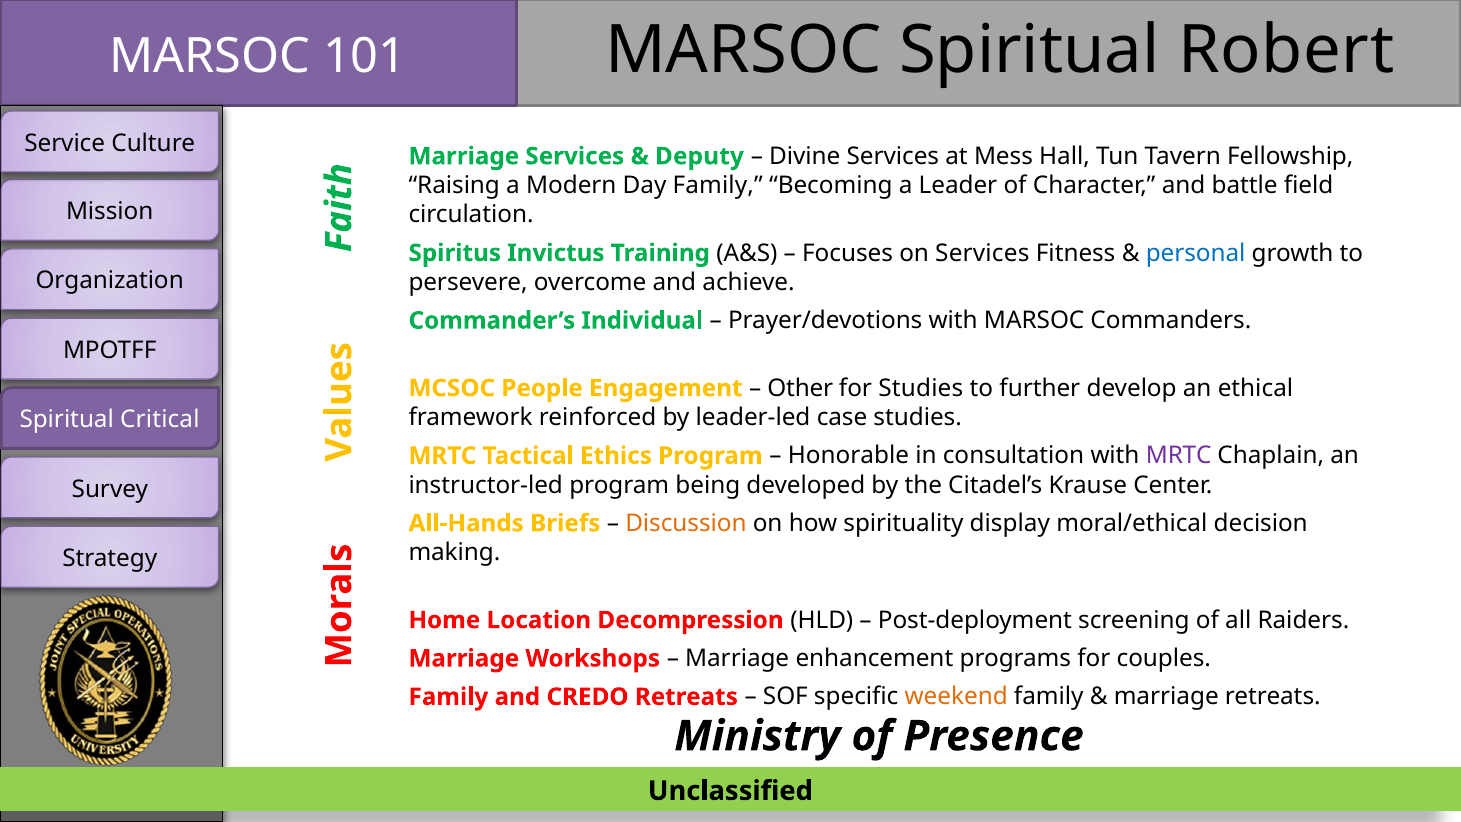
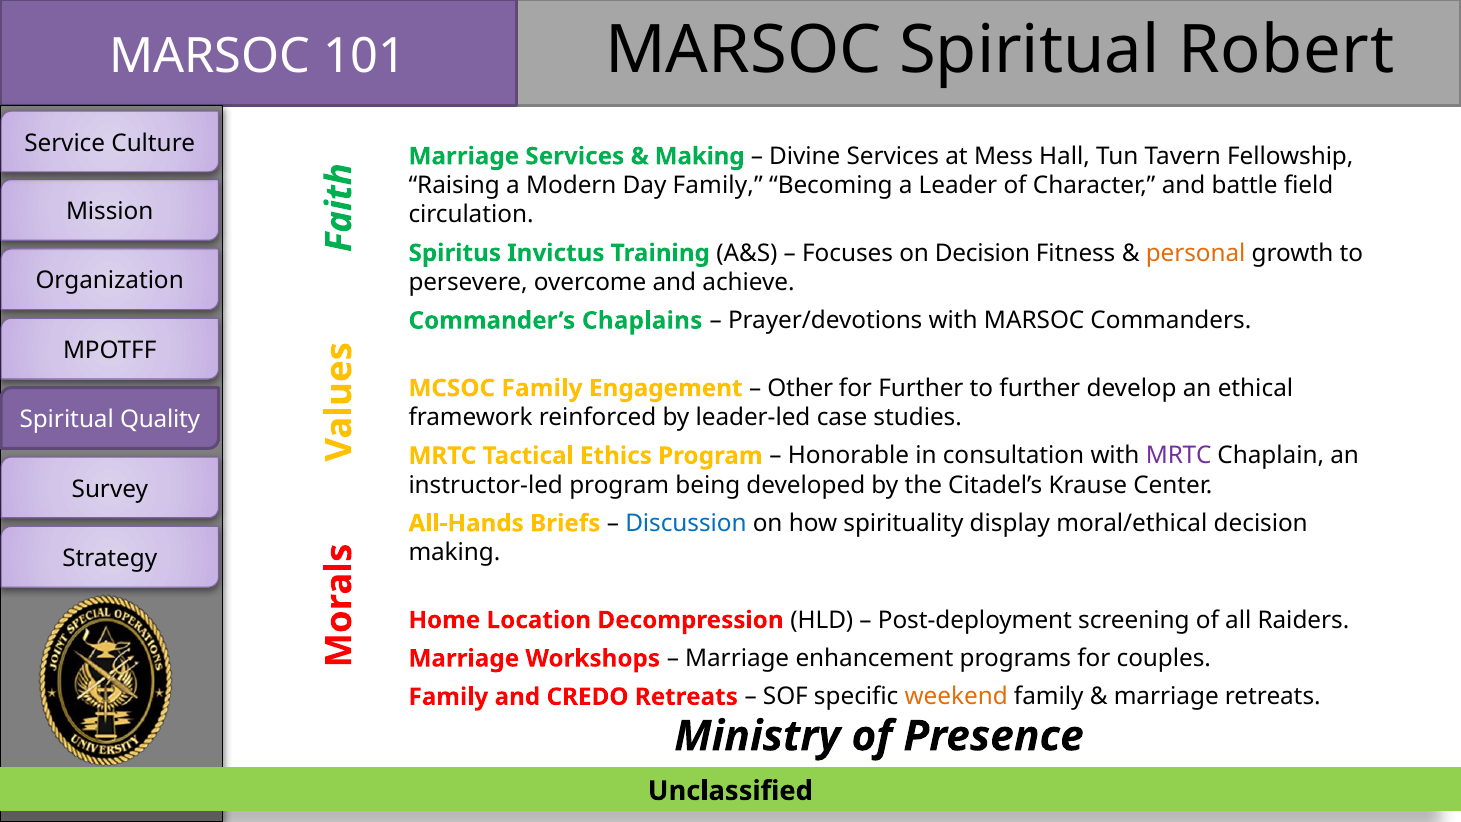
Deputy at (699, 156): Deputy -> Making
on Services: Services -> Decision
personal colour: blue -> orange
Individual: Individual -> Chaplains
MCSOC People: People -> Family
for Studies: Studies -> Further
Critical: Critical -> Quality
Discussion colour: orange -> blue
